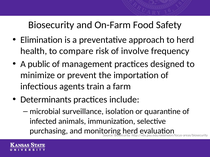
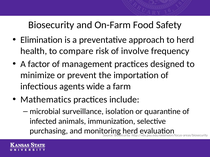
public: public -> factor
train: train -> wide
Determinants: Determinants -> Mathematics
